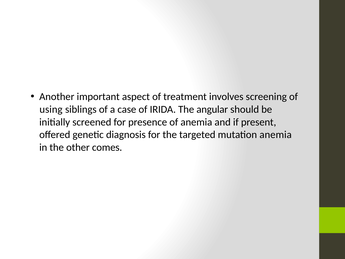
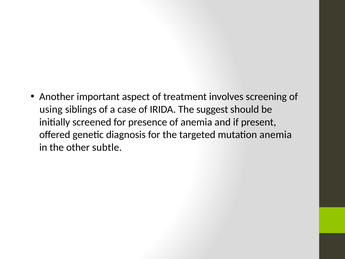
angular: angular -> suggest
comes: comes -> subtle
